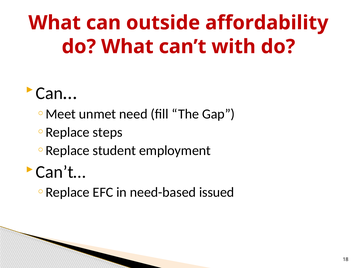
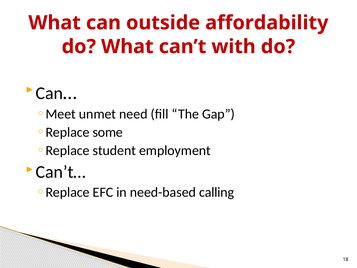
steps: steps -> some
issued: issued -> calling
